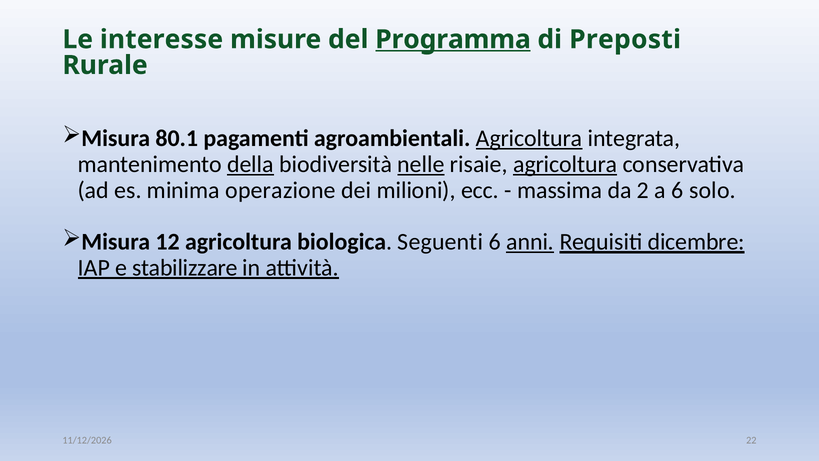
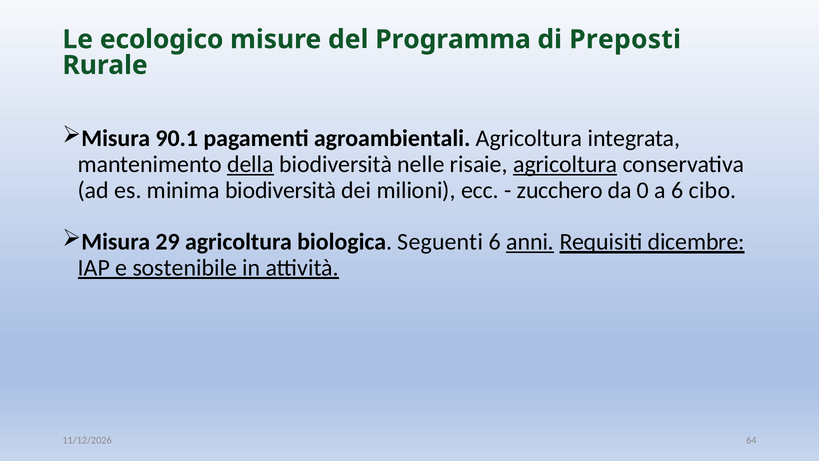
interesse: interesse -> ecologico
Programma underline: present -> none
80.1: 80.1 -> 90.1
Agricoltura at (529, 138) underline: present -> none
nelle underline: present -> none
minima operazione: operazione -> biodiversità
massima: massima -> zucchero
2: 2 -> 0
solo: solo -> cibo
12: 12 -> 29
stabilizzare: stabilizzare -> sostenibile
22: 22 -> 64
